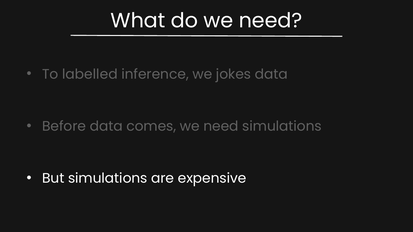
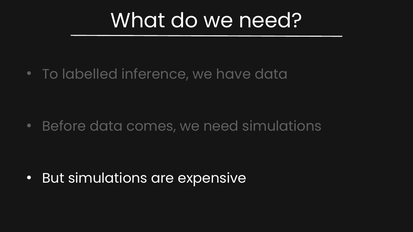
jokes: jokes -> have
